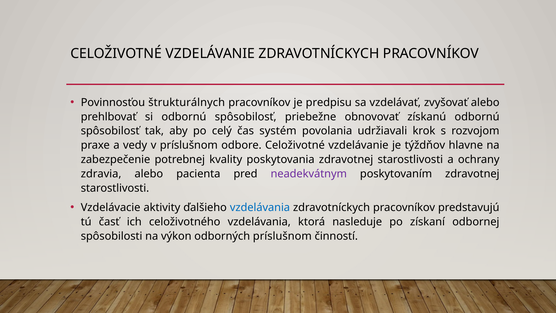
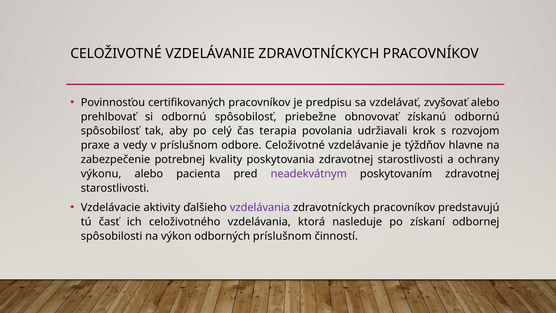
štrukturálnych: štrukturálnych -> certifikovaných
systém: systém -> terapia
zdravia: zdravia -> výkonu
vzdelávania at (260, 207) colour: blue -> purple
